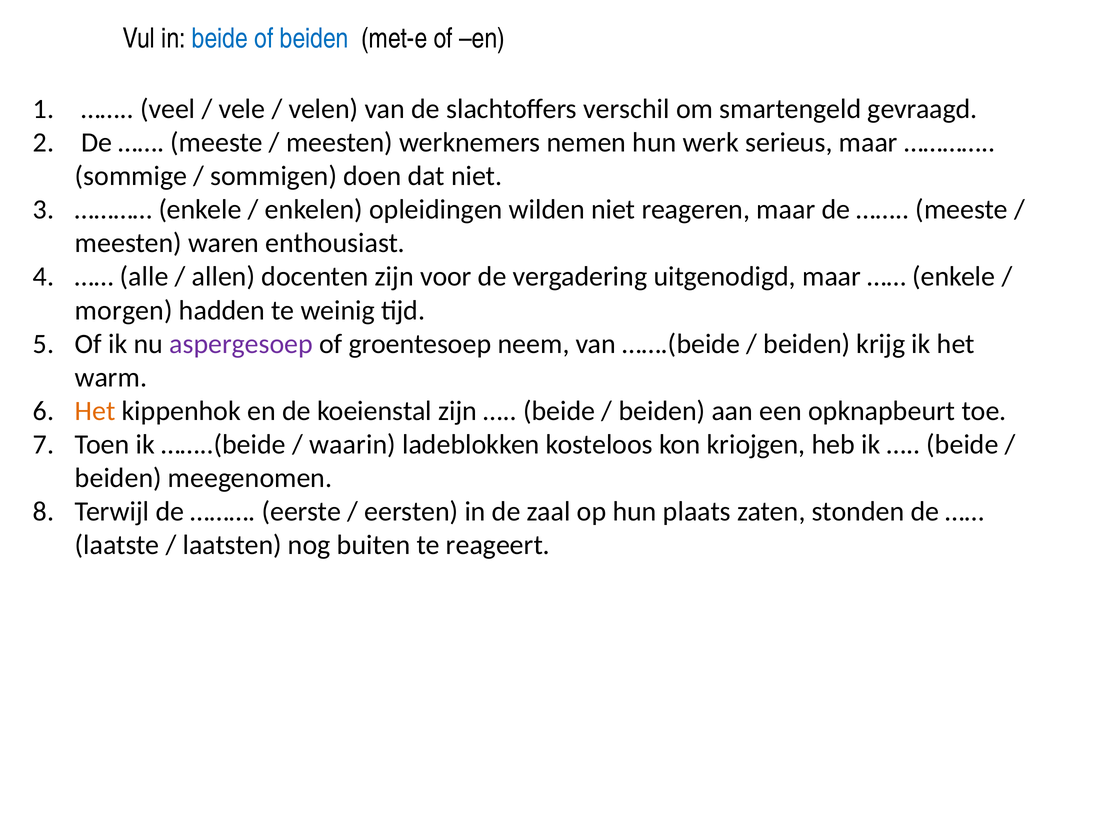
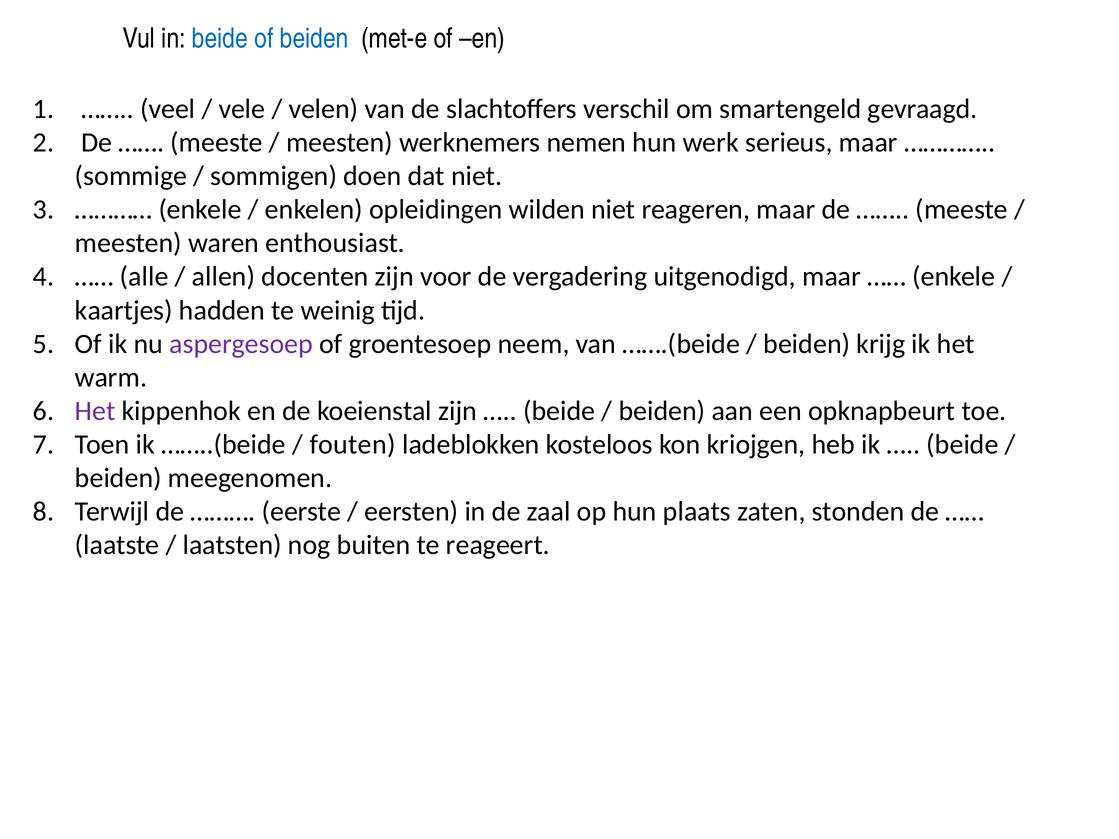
morgen: morgen -> kaartjes
Het at (95, 411) colour: orange -> purple
waarin: waarin -> fouten
